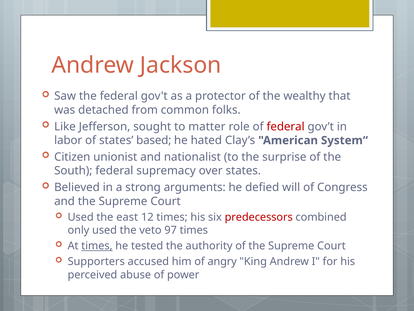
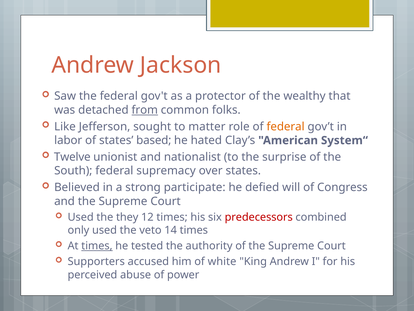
from underline: none -> present
federal at (286, 126) colour: red -> orange
Citizen: Citizen -> Twelve
arguments: arguments -> participate
east: east -> they
97: 97 -> 14
angry: angry -> white
